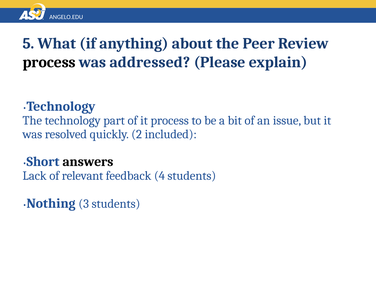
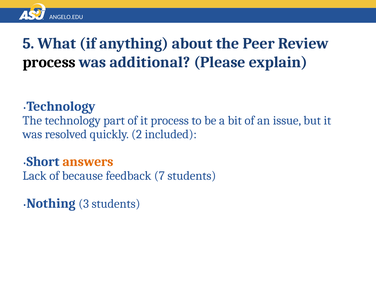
addressed: addressed -> additional
answers colour: black -> orange
relevant: relevant -> because
4: 4 -> 7
